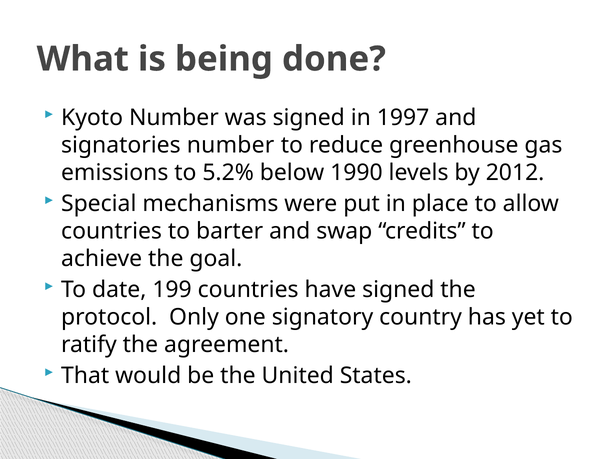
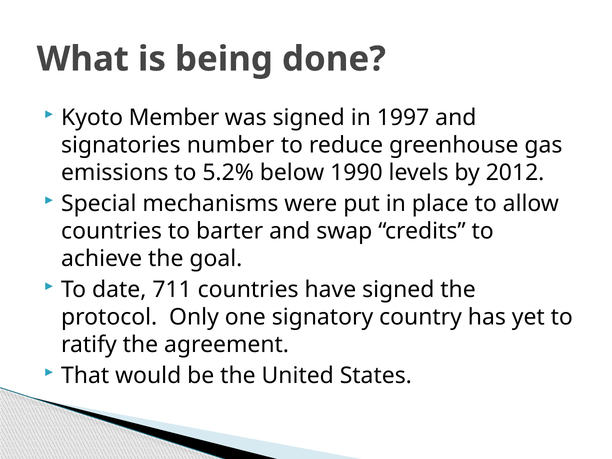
Kyoto Number: Number -> Member
199: 199 -> 711
